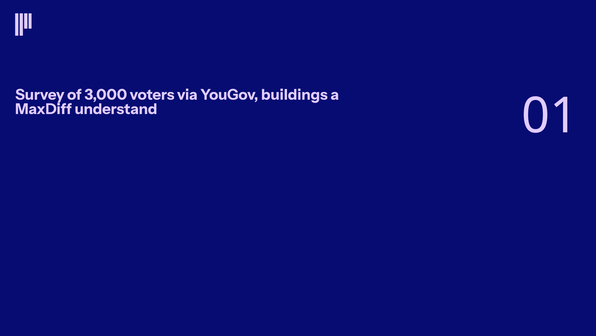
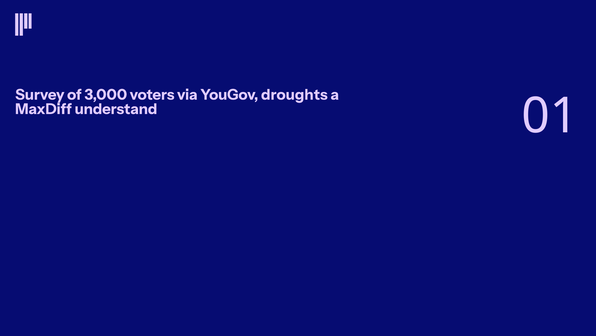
buildings: buildings -> droughts
